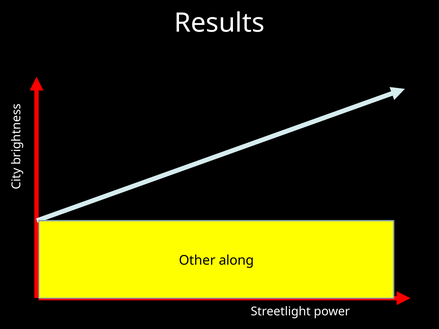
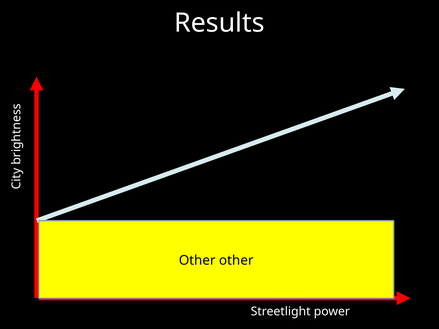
Other along: along -> other
